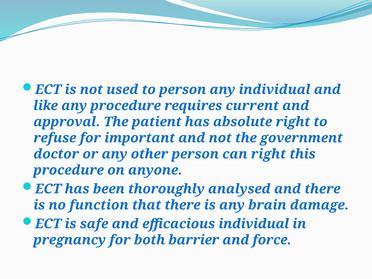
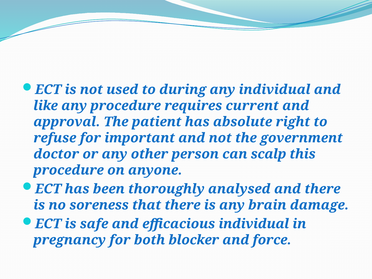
to person: person -> during
can right: right -> scalp
function: function -> soreness
barrier: barrier -> blocker
